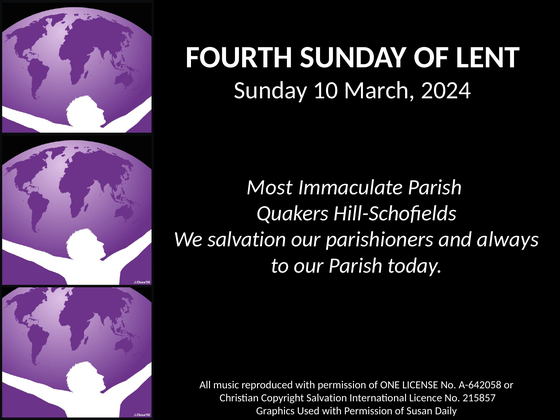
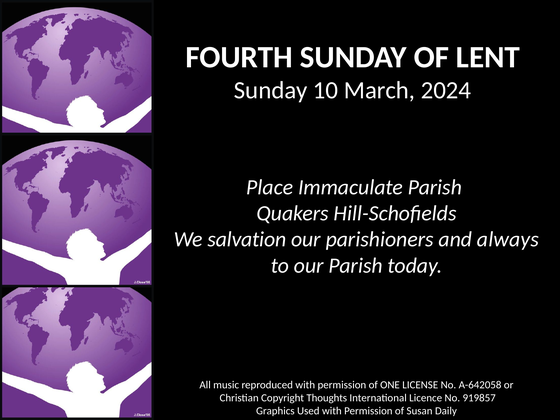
Most: Most -> Place
Copyright Salvation: Salvation -> Thoughts
215857: 215857 -> 919857
